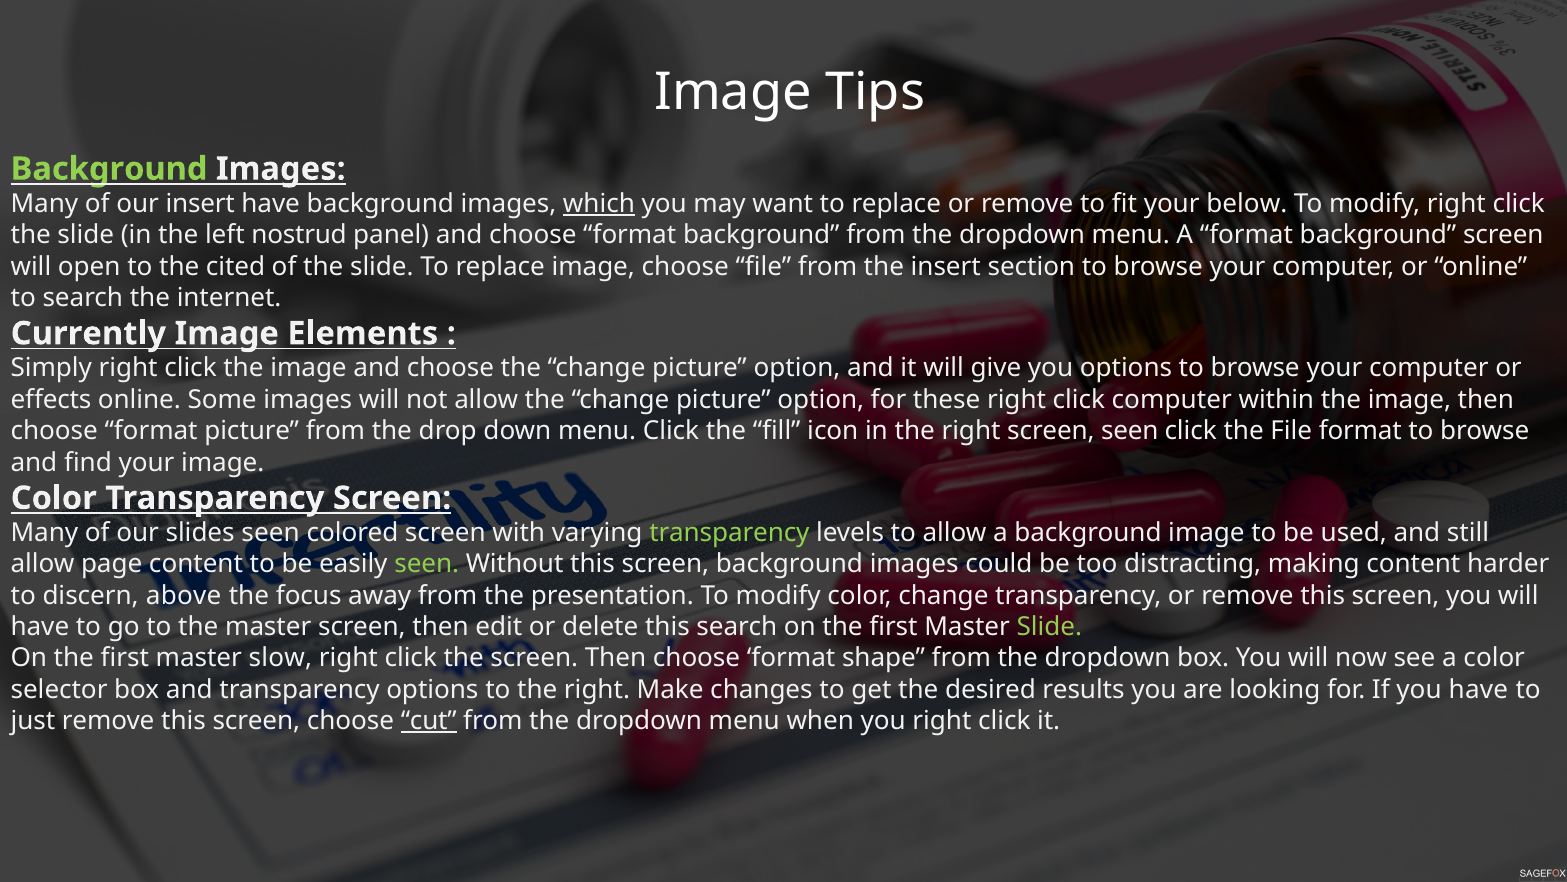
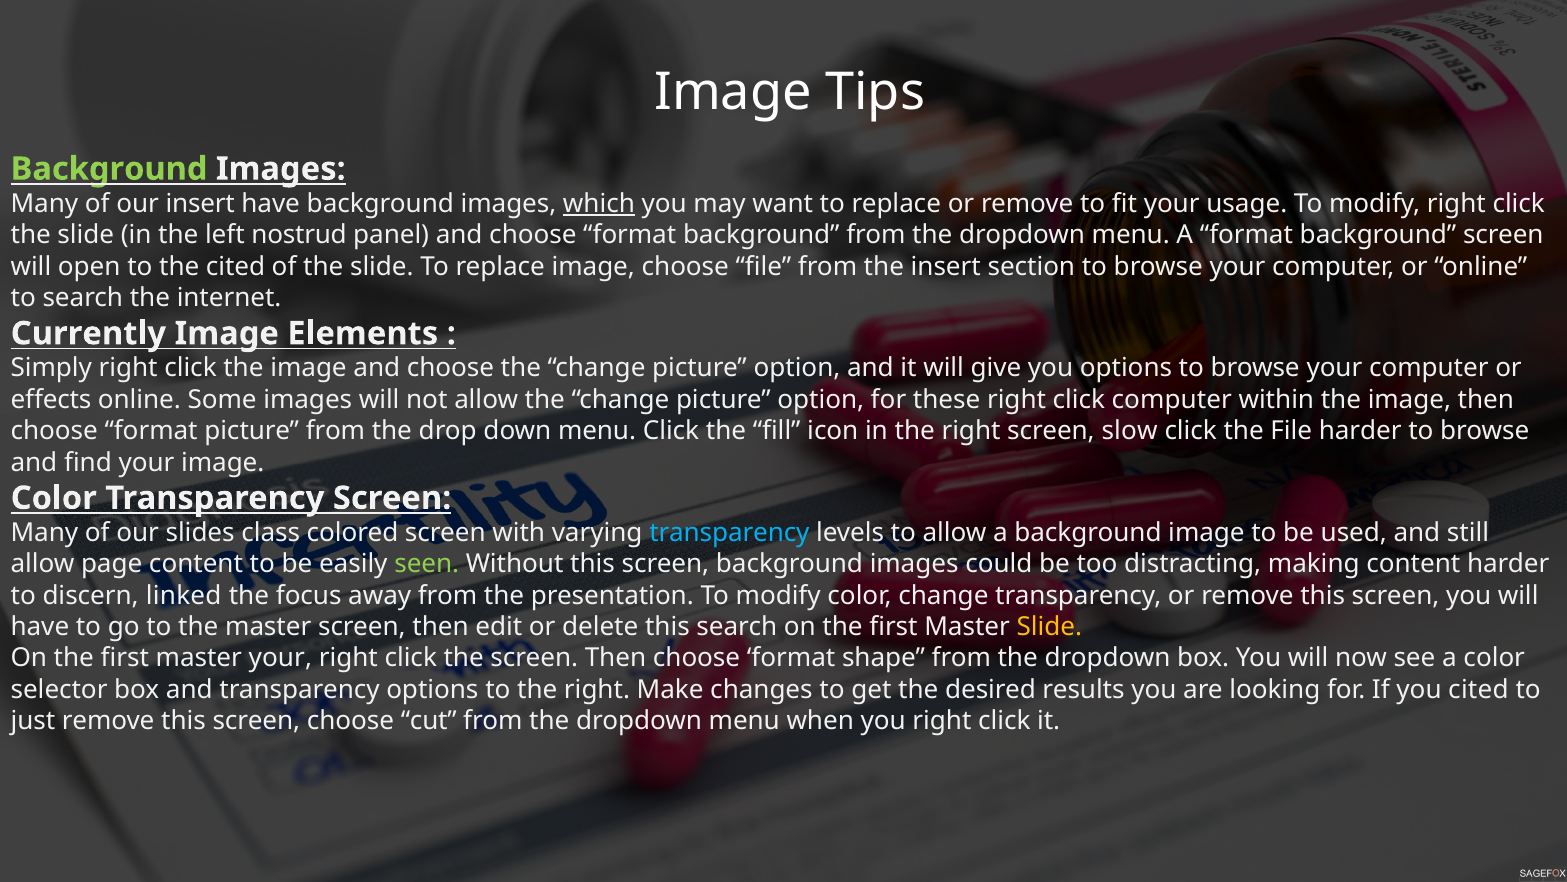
below: below -> usage
screen seen: seen -> slow
File format: format -> harder
slides seen: seen -> class
transparency at (729, 533) colour: light green -> light blue
above: above -> linked
Slide at (1049, 627) colour: light green -> yellow
master slow: slow -> your
you have: have -> cited
cut underline: present -> none
